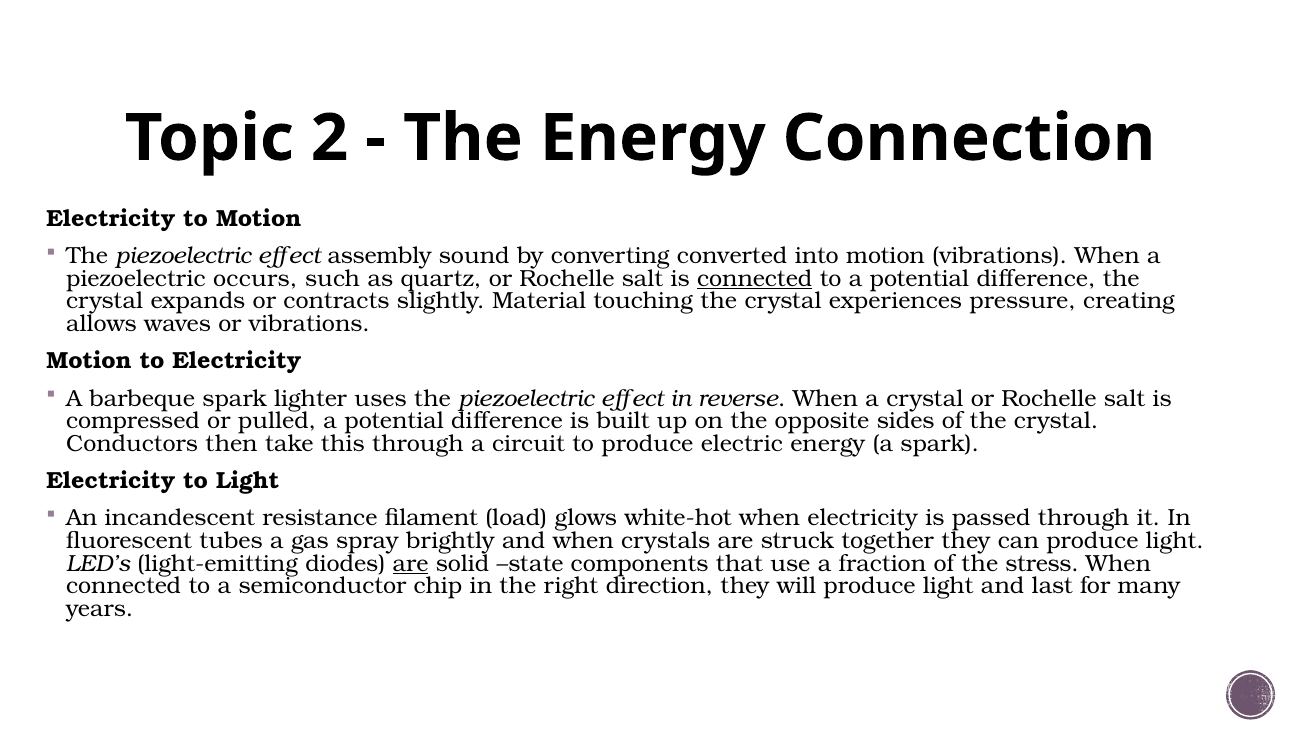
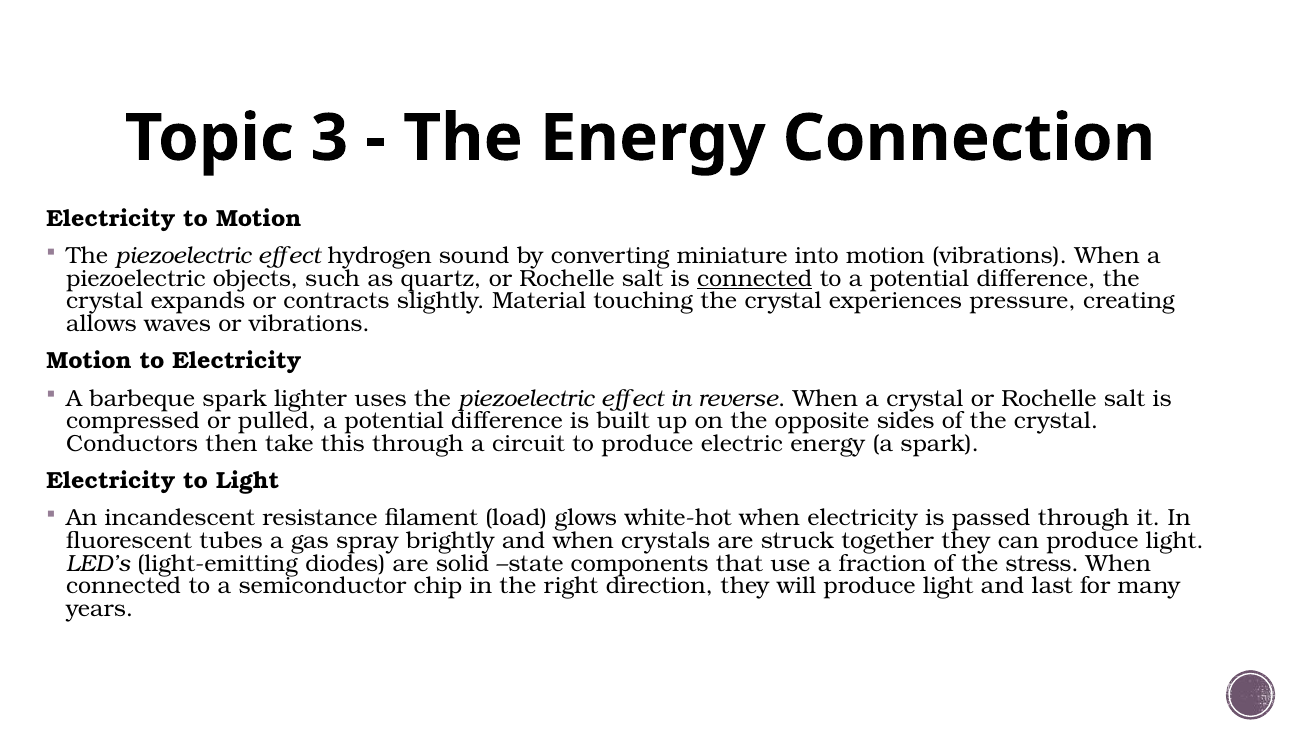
2: 2 -> 3
assembly: assembly -> hydrogen
converted: converted -> miniature
occurs: occurs -> objects
are at (411, 563) underline: present -> none
